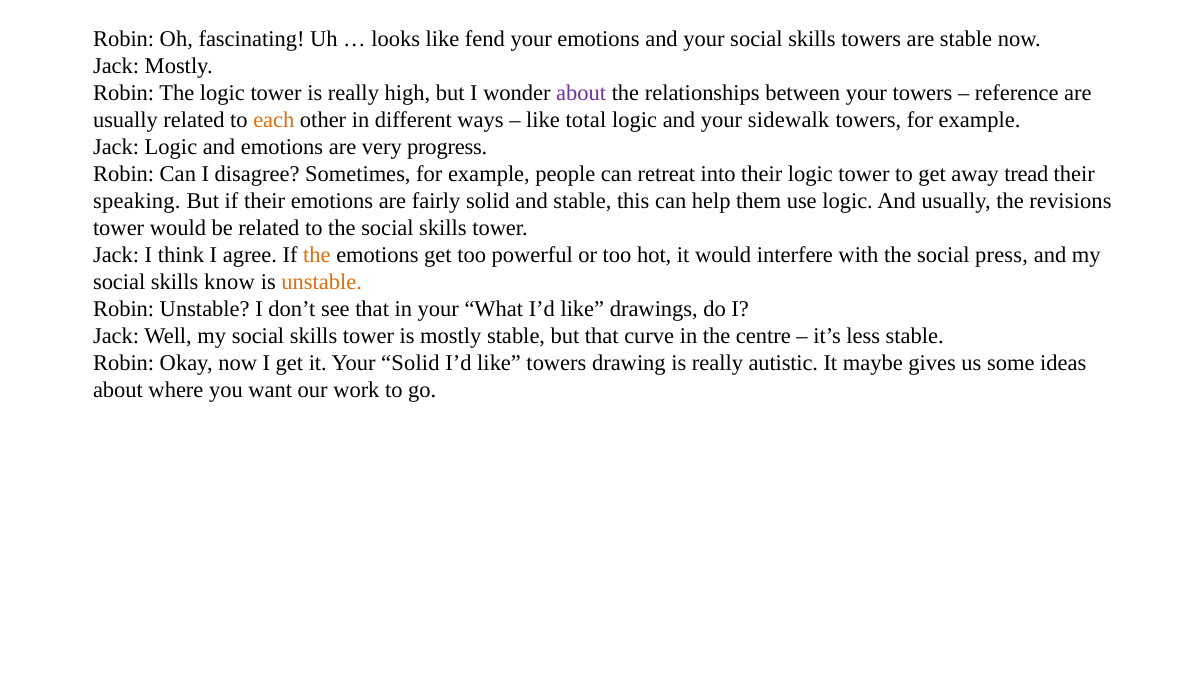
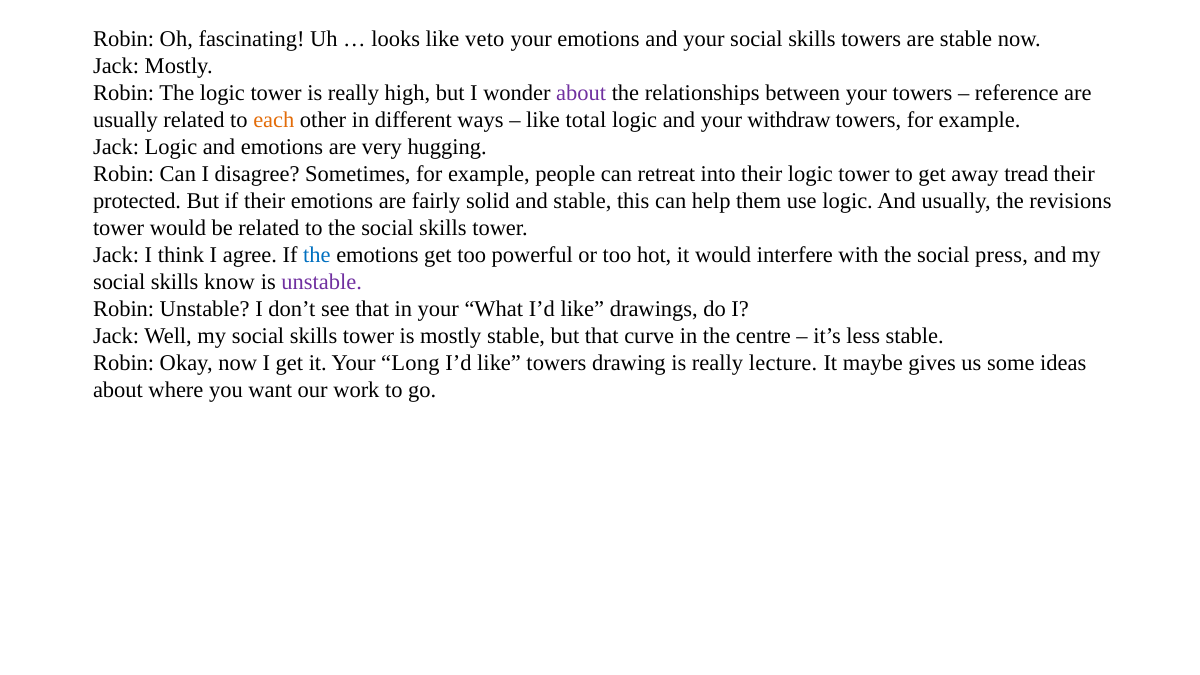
fend: fend -> veto
sidewalk: sidewalk -> withdraw
progress: progress -> hugging
speaking: speaking -> protected
the at (317, 255) colour: orange -> blue
unstable at (322, 282) colour: orange -> purple
Your Solid: Solid -> Long
autistic: autistic -> lecture
